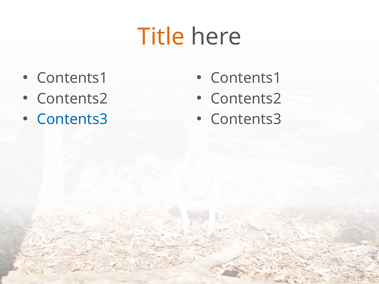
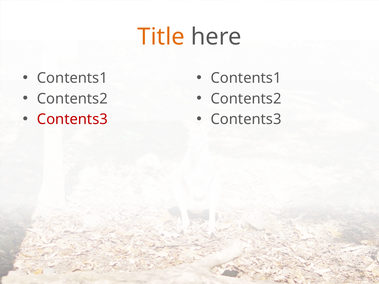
Contents3 at (72, 119) colour: blue -> red
